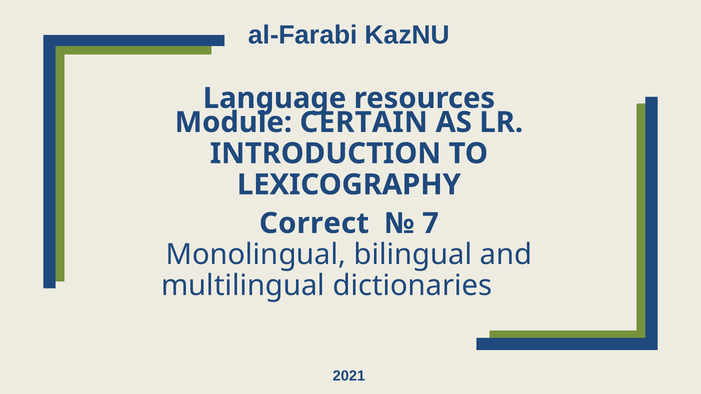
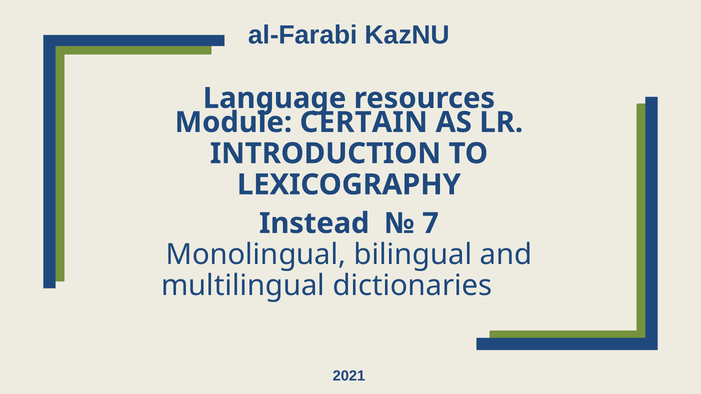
Correct: Correct -> Instead
